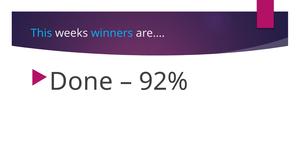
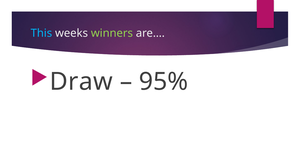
winners colour: light blue -> light green
Done: Done -> Draw
92%: 92% -> 95%
